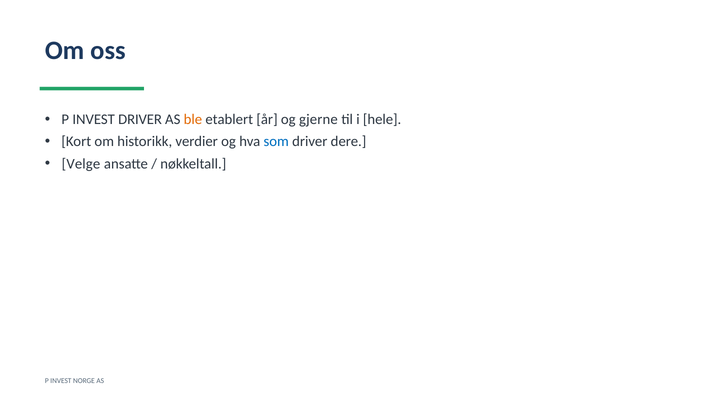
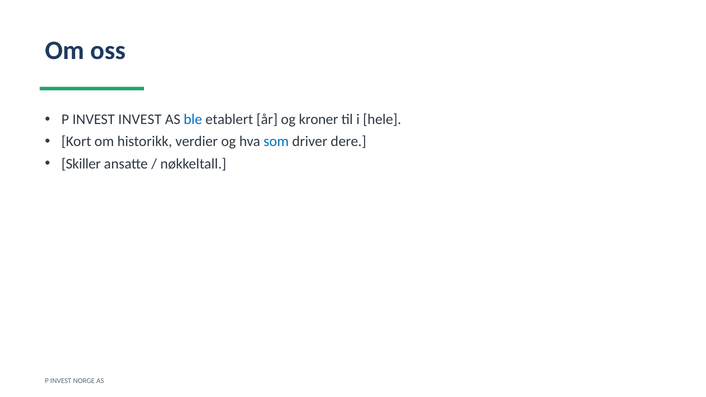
INVEST DRIVER: DRIVER -> INVEST
ble colour: orange -> blue
gjerne: gjerne -> kroner
Velge: Velge -> Skiller
